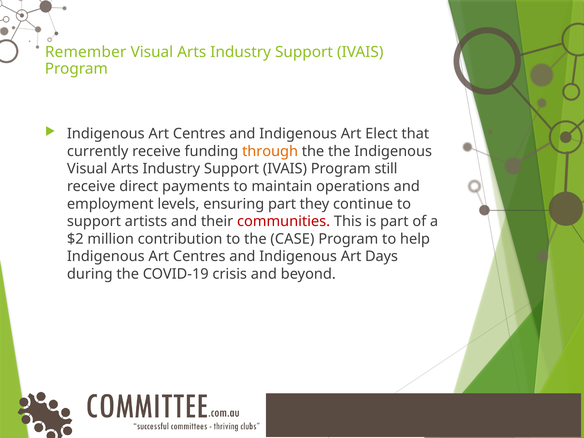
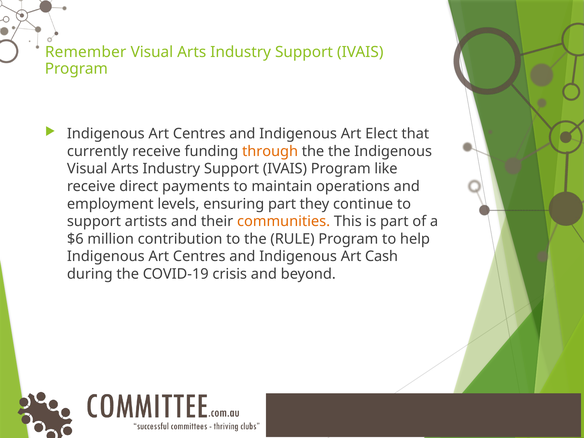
still: still -> like
communities colour: red -> orange
$2: $2 -> $6
CASE: CASE -> RULE
Days: Days -> Cash
